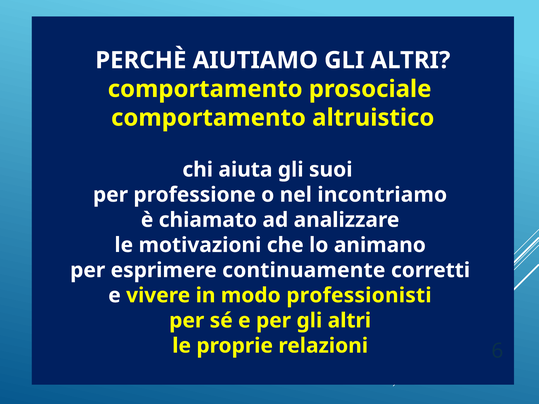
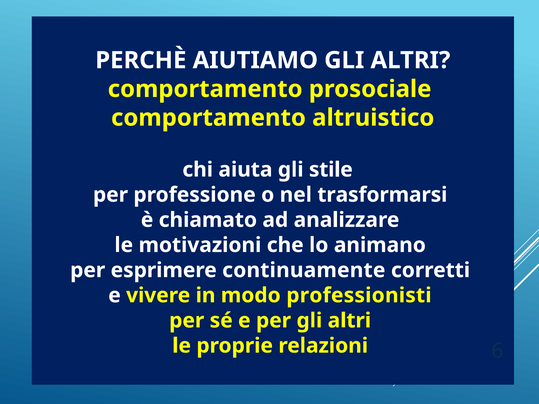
suoi: suoi -> stile
incontriamo: incontriamo -> trasformarsi
